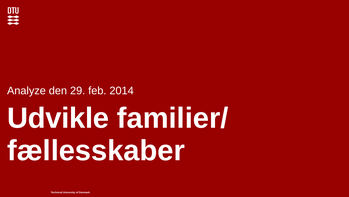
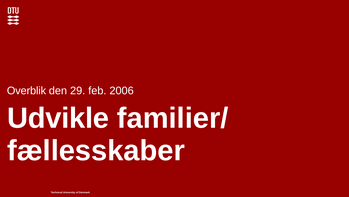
Analyze: Analyze -> Overblik
2014: 2014 -> 2006
